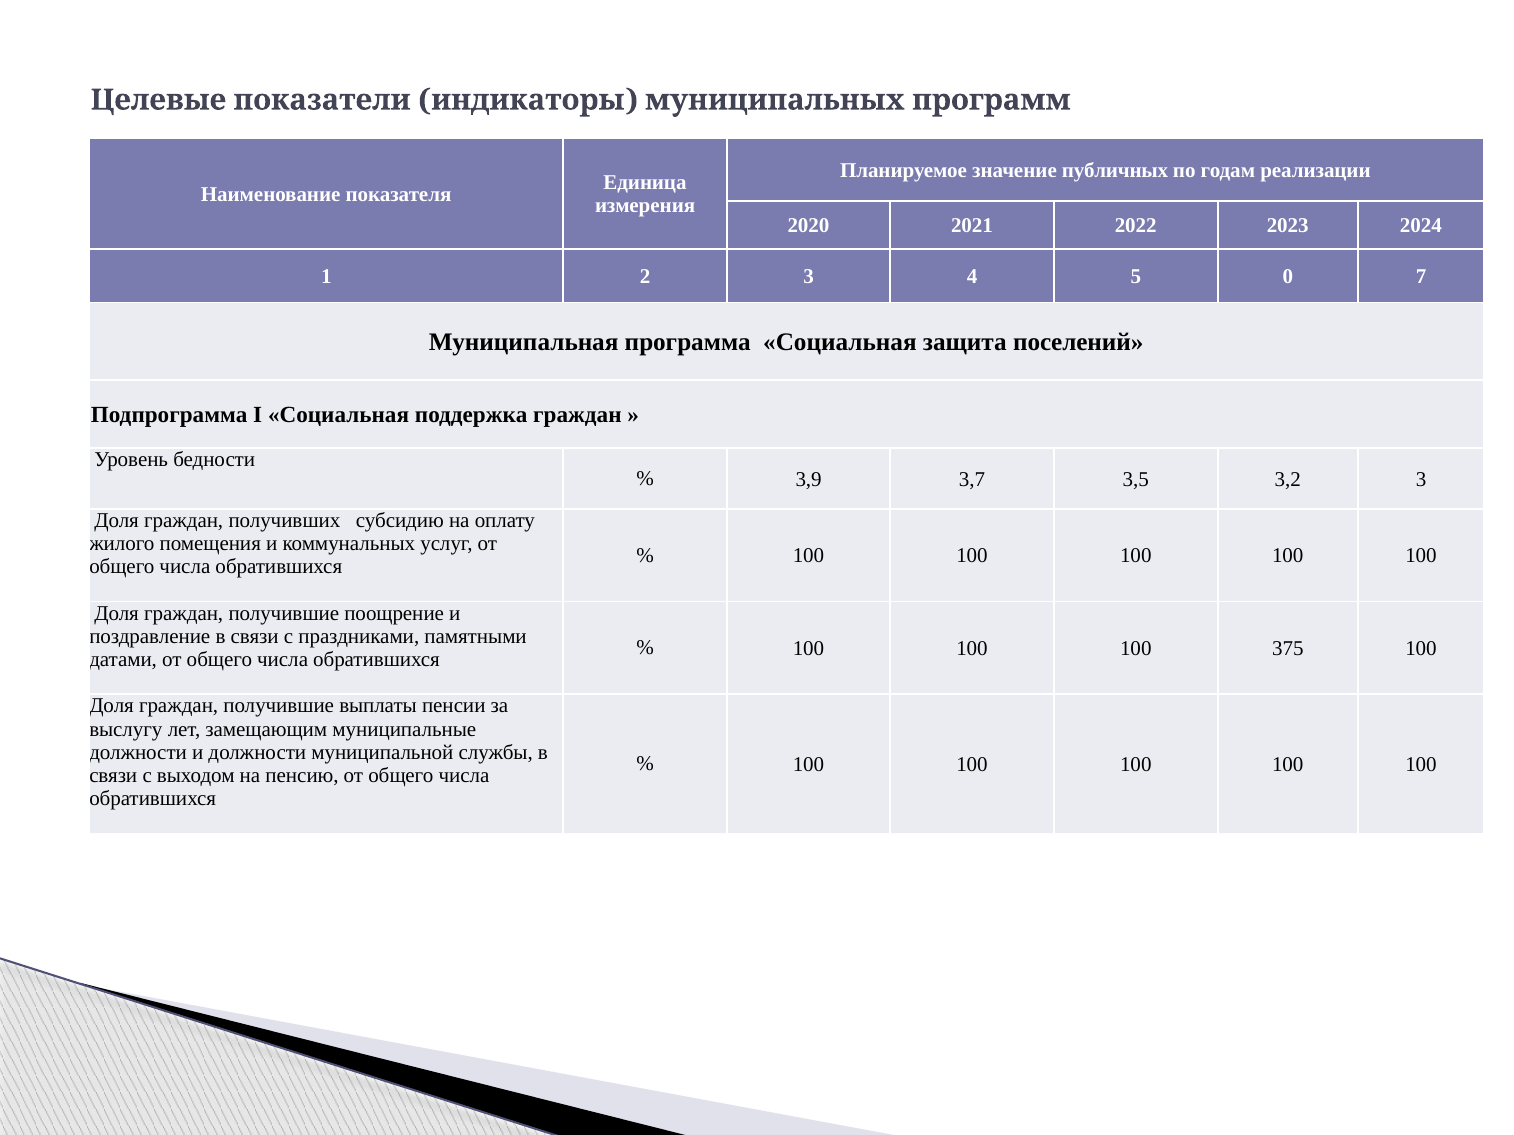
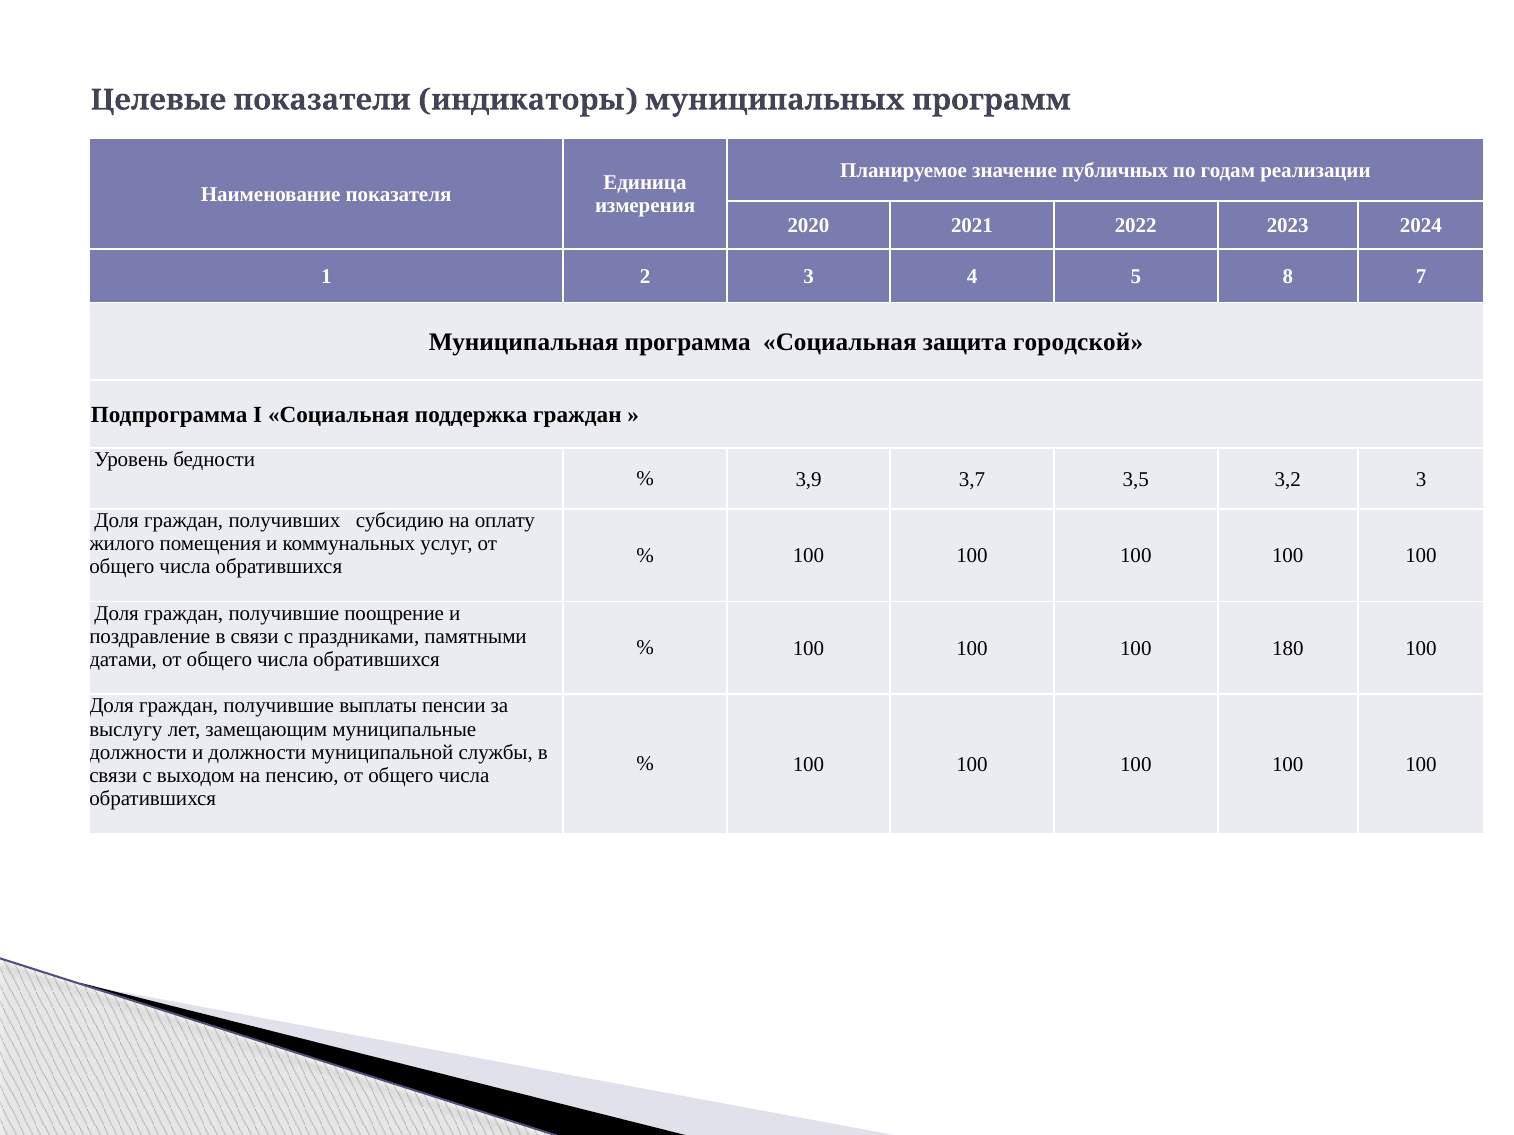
0: 0 -> 8
поселений: поселений -> городской
375: 375 -> 180
